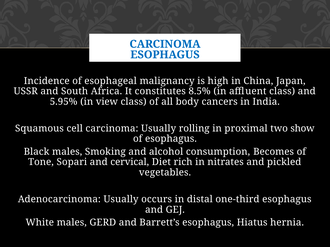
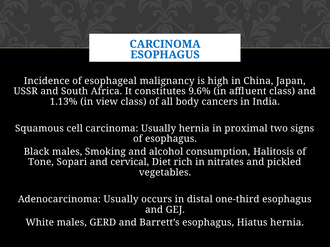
8.5%: 8.5% -> 9.6%
5.95%: 5.95% -> 1.13%
Usually rolling: rolling -> hernia
show: show -> signs
Becomes: Becomes -> Halitosis
